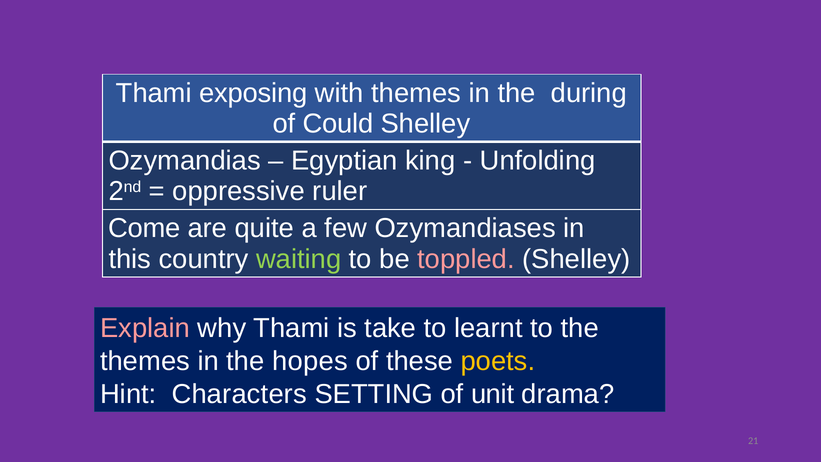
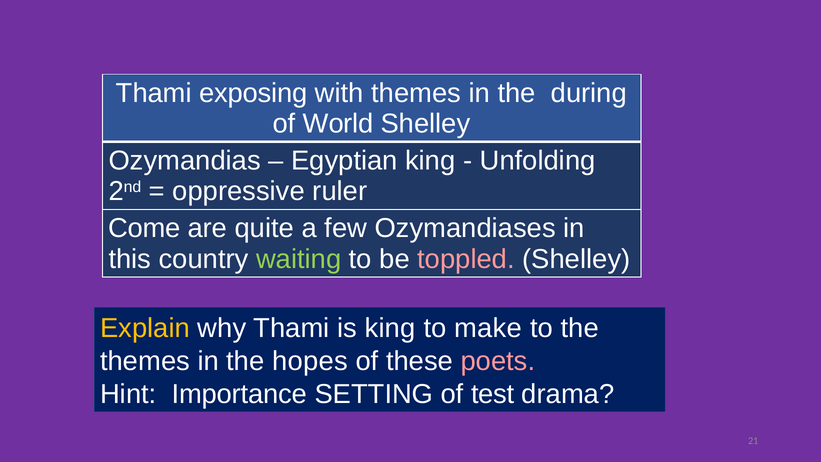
Could: Could -> World
Explain colour: pink -> yellow
is take: take -> king
learnt: learnt -> make
poets colour: yellow -> pink
Characters: Characters -> Importance
unit: unit -> test
